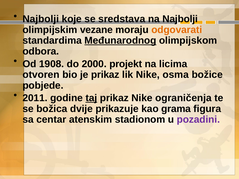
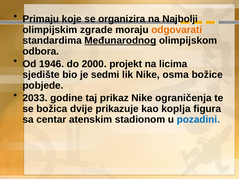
Najbolji at (41, 19): Najbolji -> Primaju
sredstava: sredstava -> organizira
vezane: vezane -> zgrade
1908: 1908 -> 1946
otvoren: otvoren -> sjedište
je prikaz: prikaz -> sedmi
2011: 2011 -> 2033
taj underline: present -> none
grama: grama -> koplja
pozadini colour: purple -> blue
